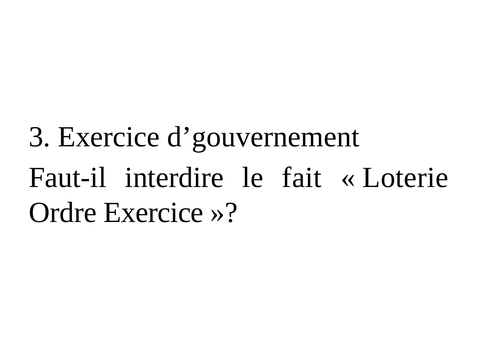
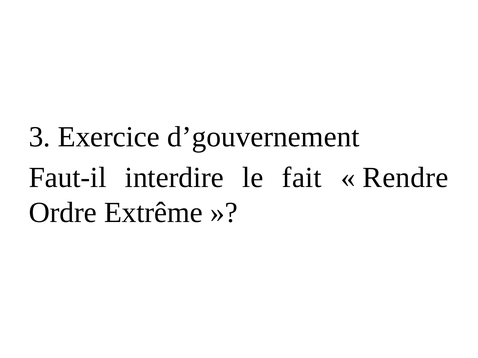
Loterie: Loterie -> Rendre
Ordre Exercice: Exercice -> Extrême
